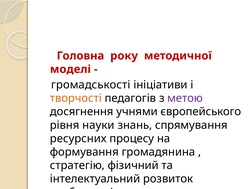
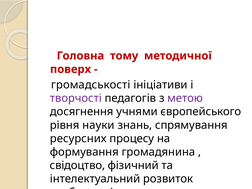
року: року -> тому
моделі: моделі -> поверх
творчості colour: orange -> purple
стратегію: стратегію -> свідоцтво
